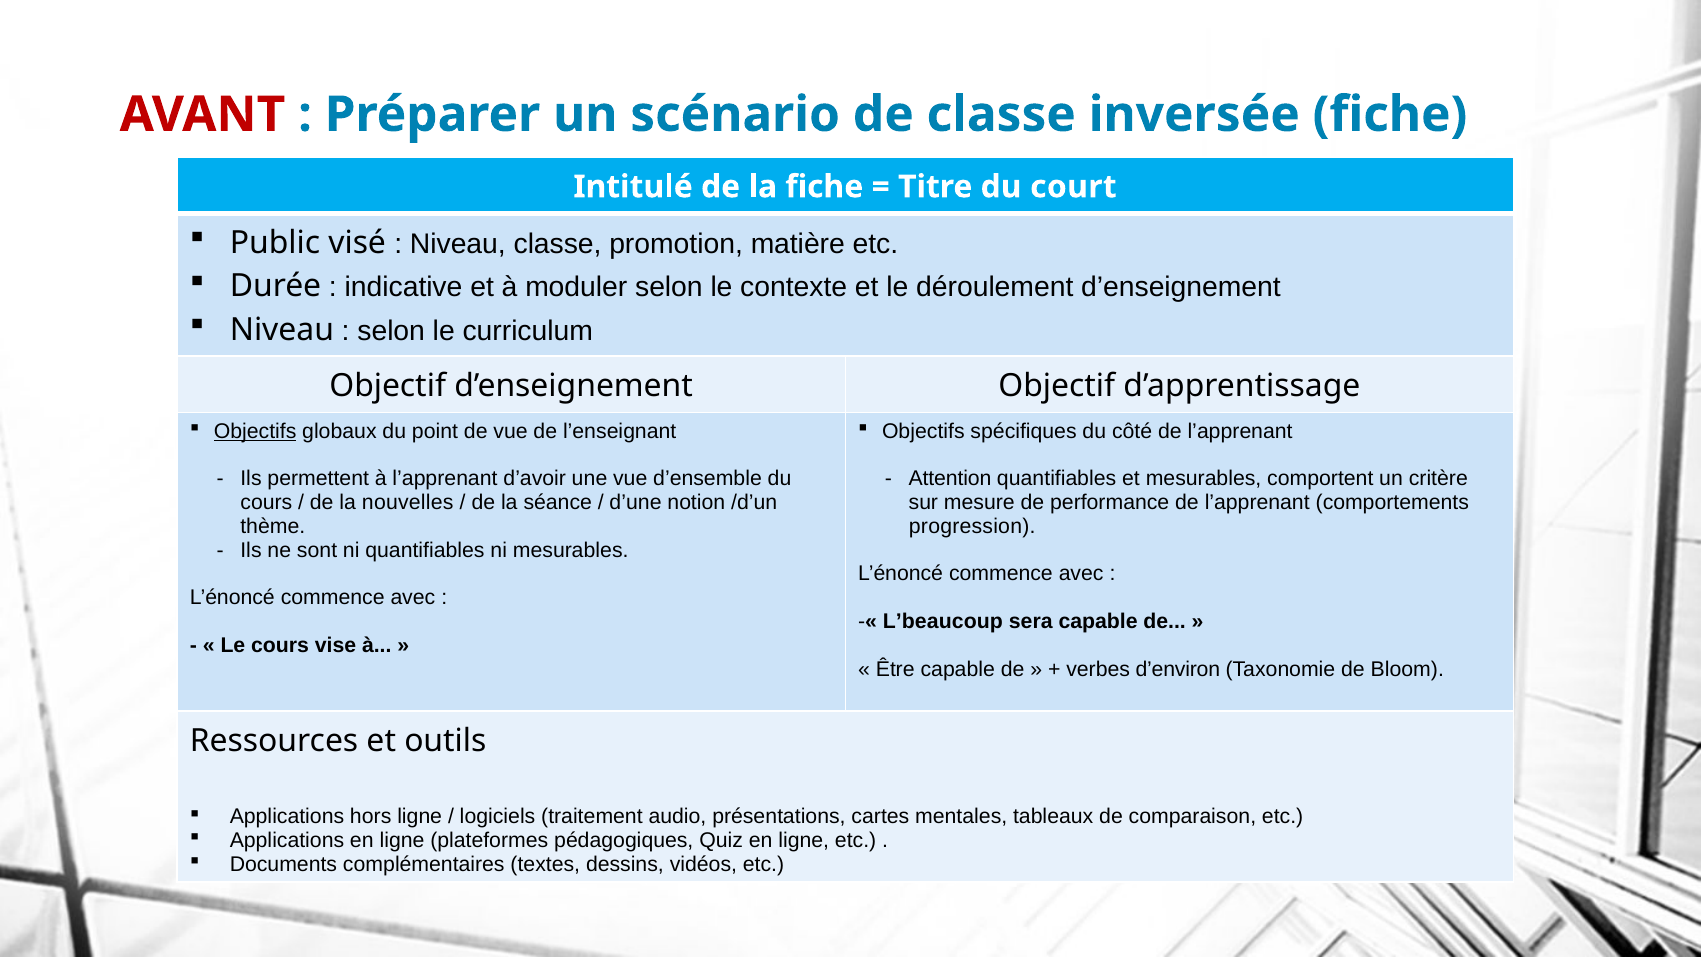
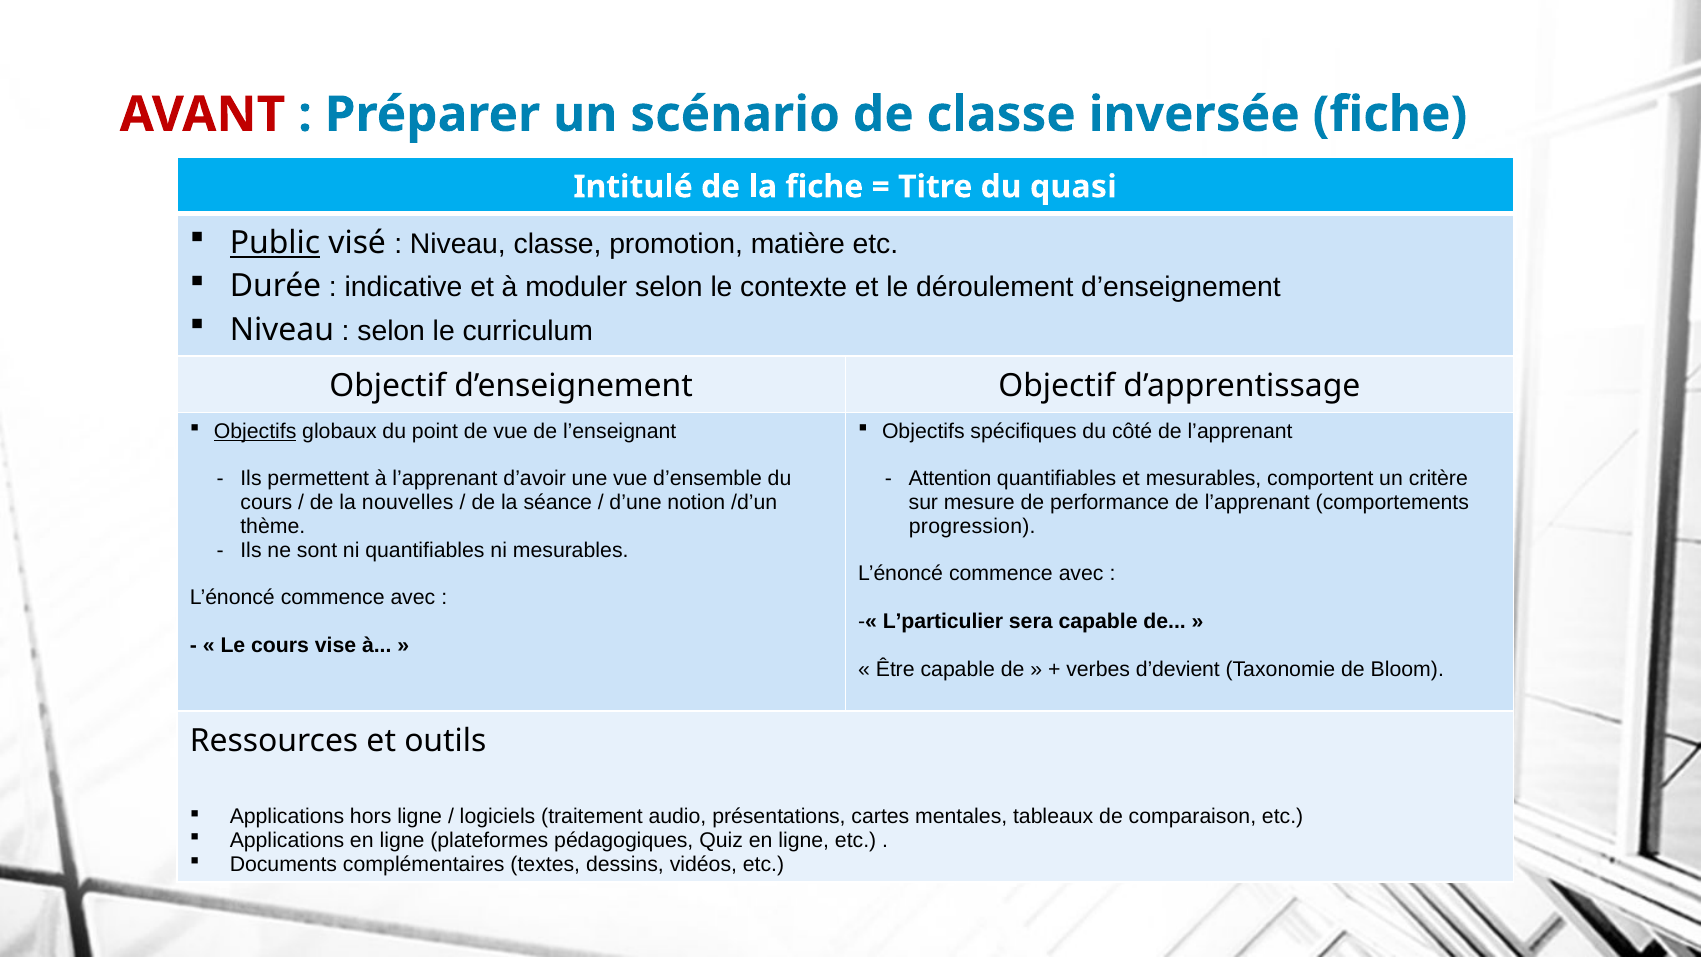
court: court -> quasi
Public underline: none -> present
L’beaucoup: L’beaucoup -> L’particulier
d’environ: d’environ -> d’devient
